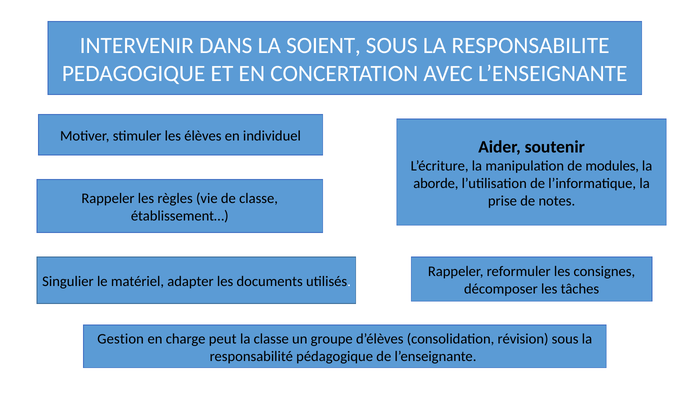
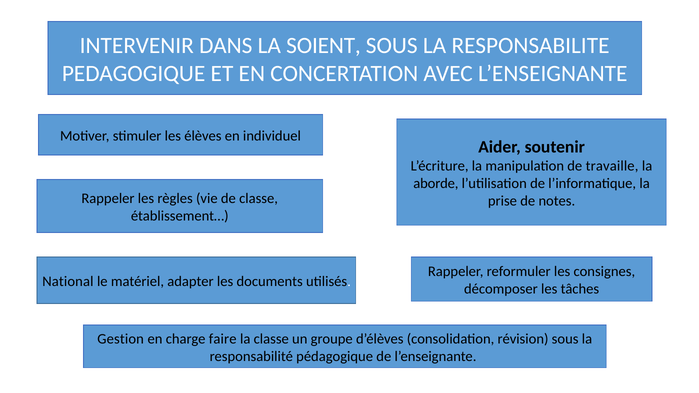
modules: modules -> travaille
Singulier: Singulier -> National
peut: peut -> faire
